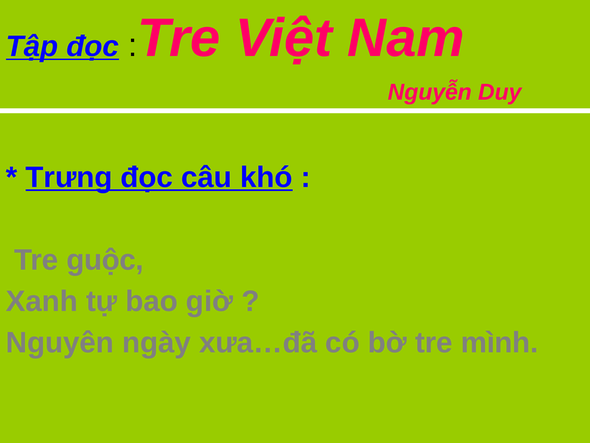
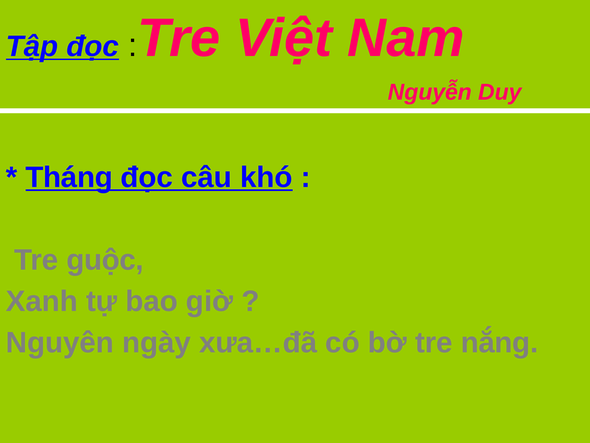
Trưng: Trưng -> Tháng
mình: mình -> nắng
